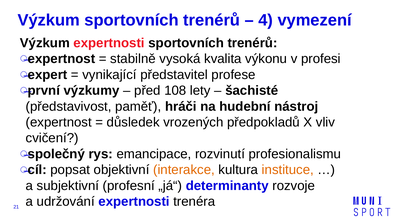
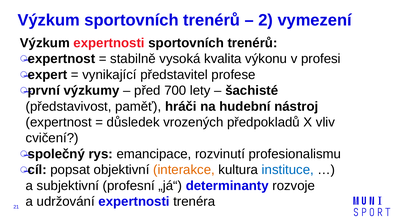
4: 4 -> 2
108: 108 -> 700
instituce colour: orange -> blue
